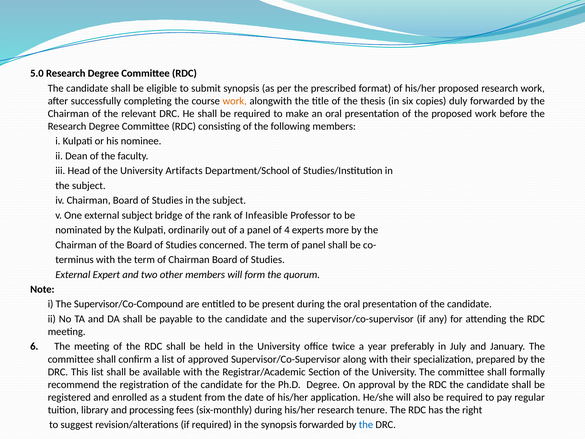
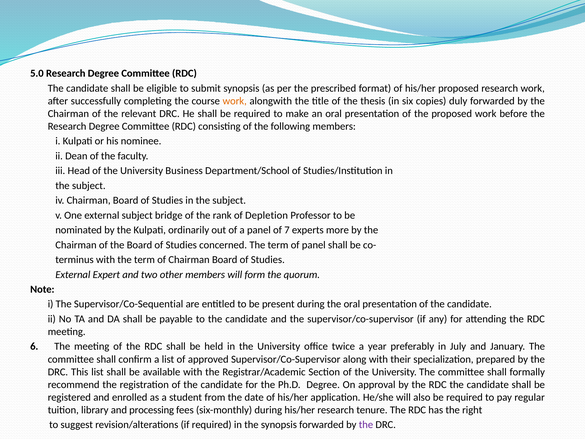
Artifacts: Artifacts -> Business
Infeasible: Infeasible -> Depletion
4: 4 -> 7
Supervisor/Co-Compound: Supervisor/Co-Compound -> Supervisor/Co-Sequential
the at (366, 425) colour: blue -> purple
